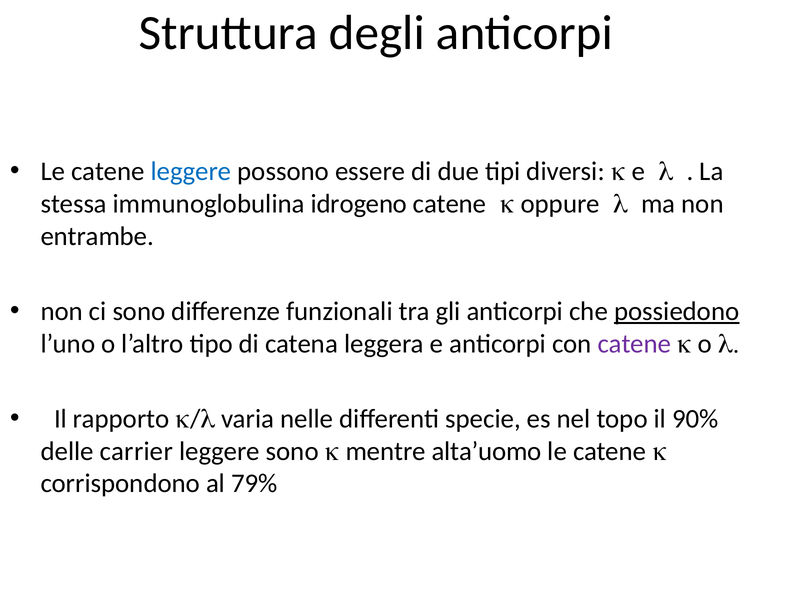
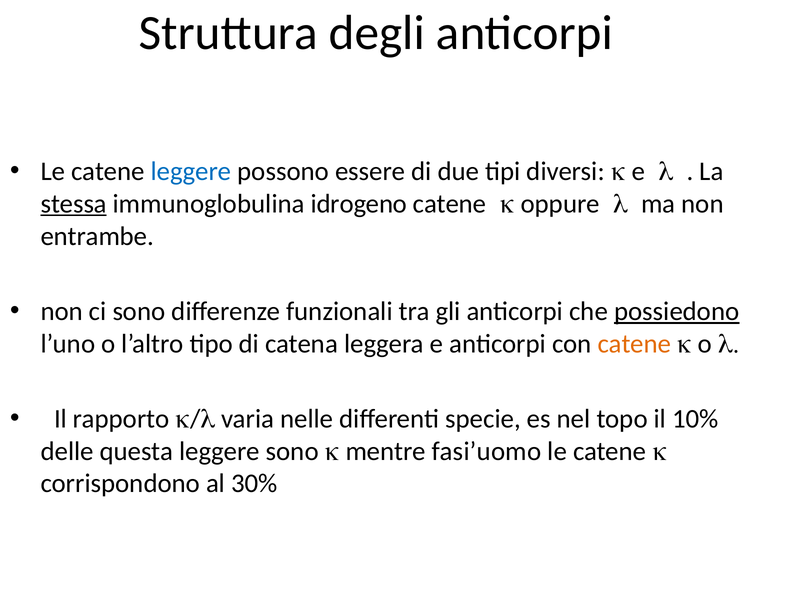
stessa underline: none -> present
catene at (634, 343) colour: purple -> orange
90%: 90% -> 10%
carrier: carrier -> questa
alta’uomo: alta’uomo -> fasi’uomo
79%: 79% -> 30%
